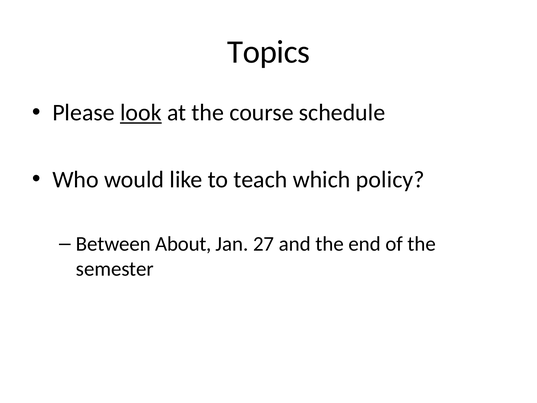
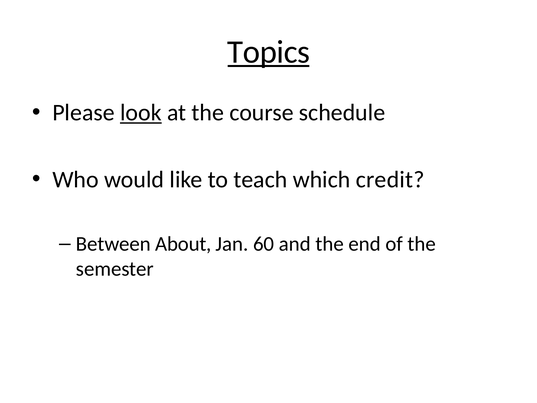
Topics underline: none -> present
policy: policy -> credit
27: 27 -> 60
